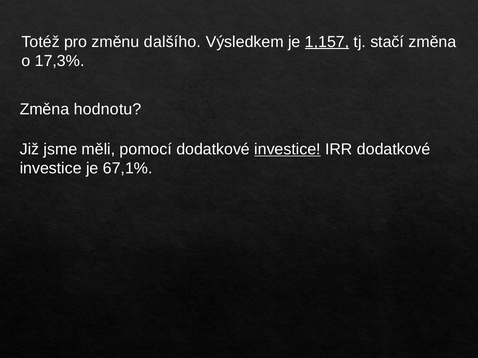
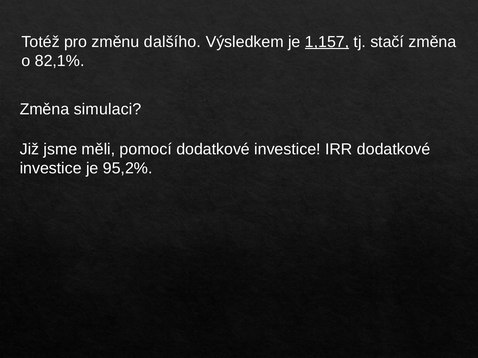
17,3%: 17,3% -> 82,1%
hodnotu: hodnotu -> simulaci
investice at (287, 149) underline: present -> none
67,1%: 67,1% -> 95,2%
